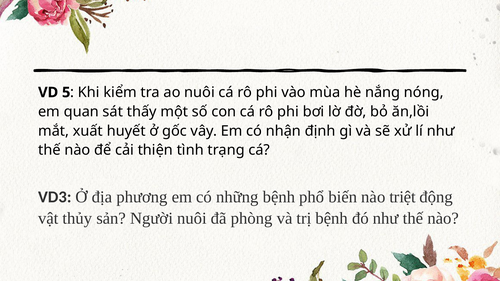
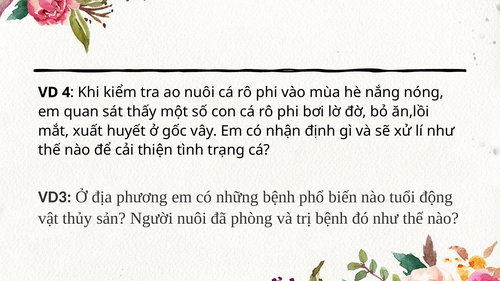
5: 5 -> 4
triệt: triệt -> tuổi
